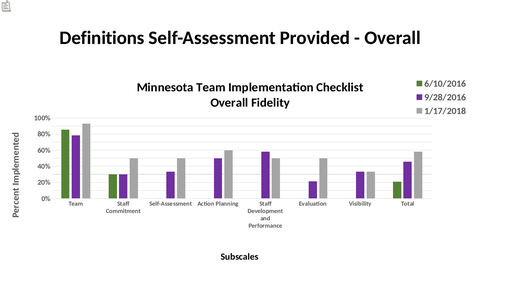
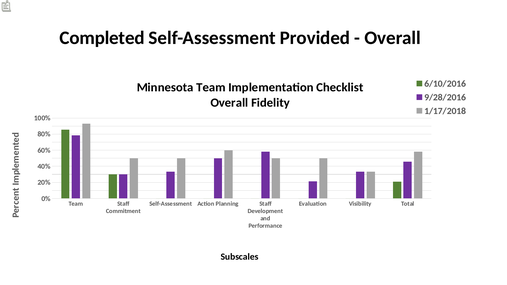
Definitions: Definitions -> Completed
